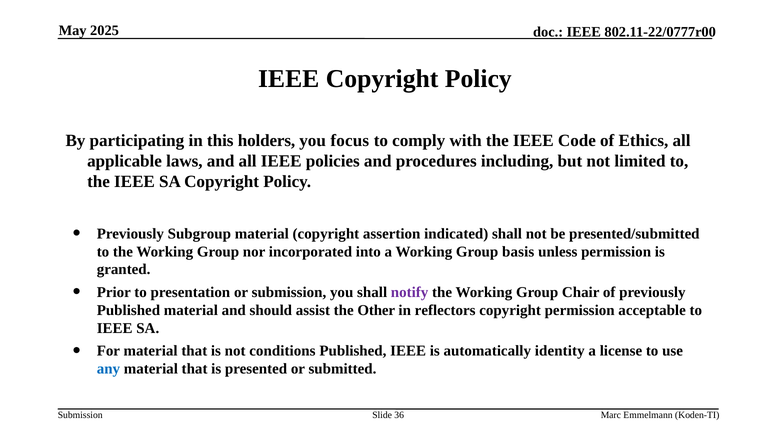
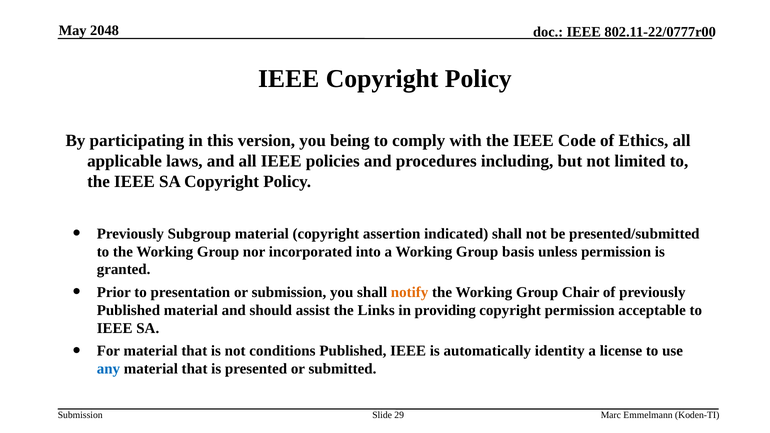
2025: 2025 -> 2048
holders: holders -> version
focus: focus -> being
notify colour: purple -> orange
Other: Other -> Links
reflectors: reflectors -> providing
36: 36 -> 29
